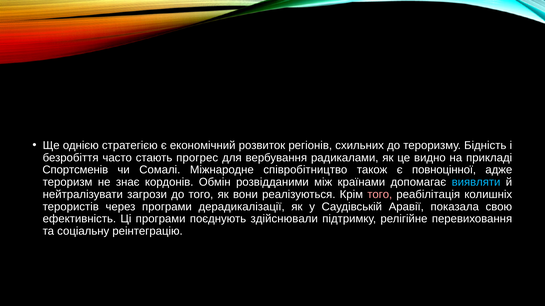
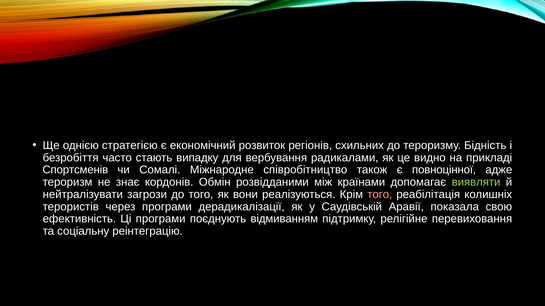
прогрес: прогрес -> випадку
виявляти colour: light blue -> light green
здійснювали: здійснювали -> відмиванням
